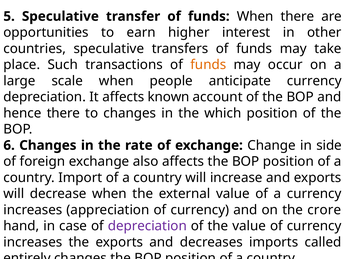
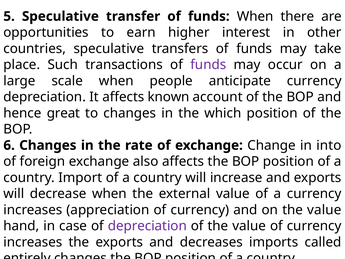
funds at (208, 65) colour: orange -> purple
hence there: there -> great
side: side -> into
on the crore: crore -> value
